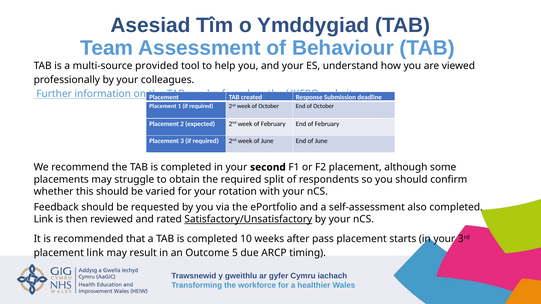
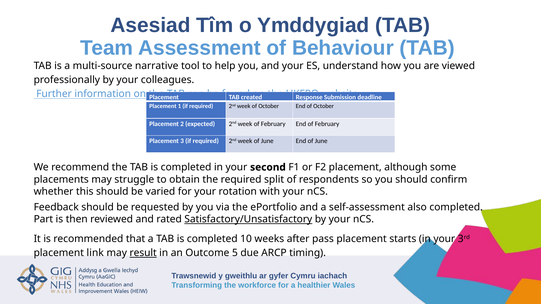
provided: provided -> narrative
Link at (43, 219): Link -> Part
result underline: none -> present
